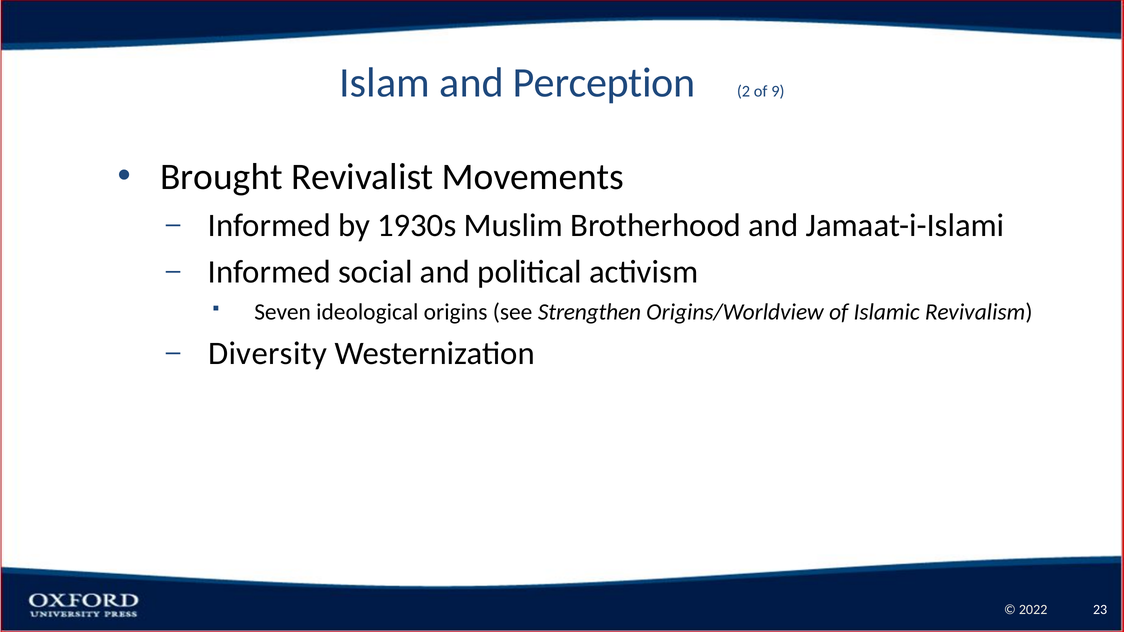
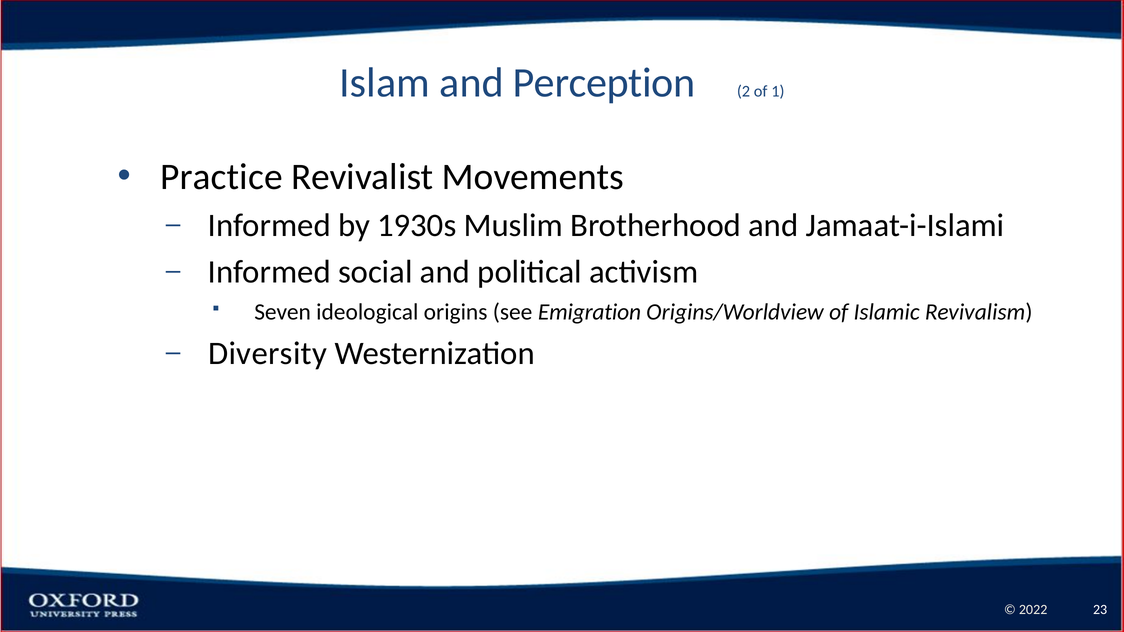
9: 9 -> 1
Brought: Brought -> Practice
Strengthen: Strengthen -> Emigration
